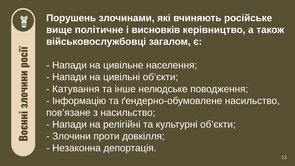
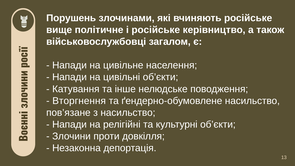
і висновків: висновків -> російське
Інформацію: Інформацію -> Вторгнення
